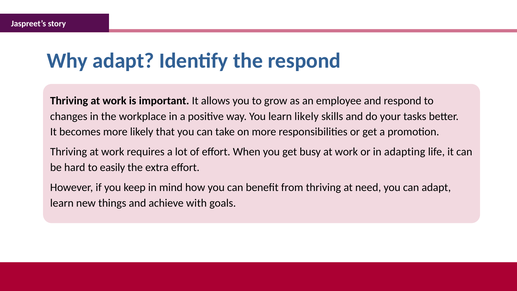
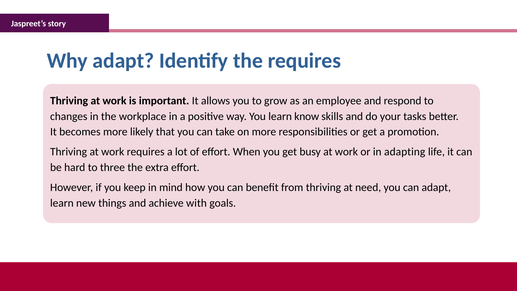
the respond: respond -> requires
learn likely: likely -> know
easily: easily -> three
